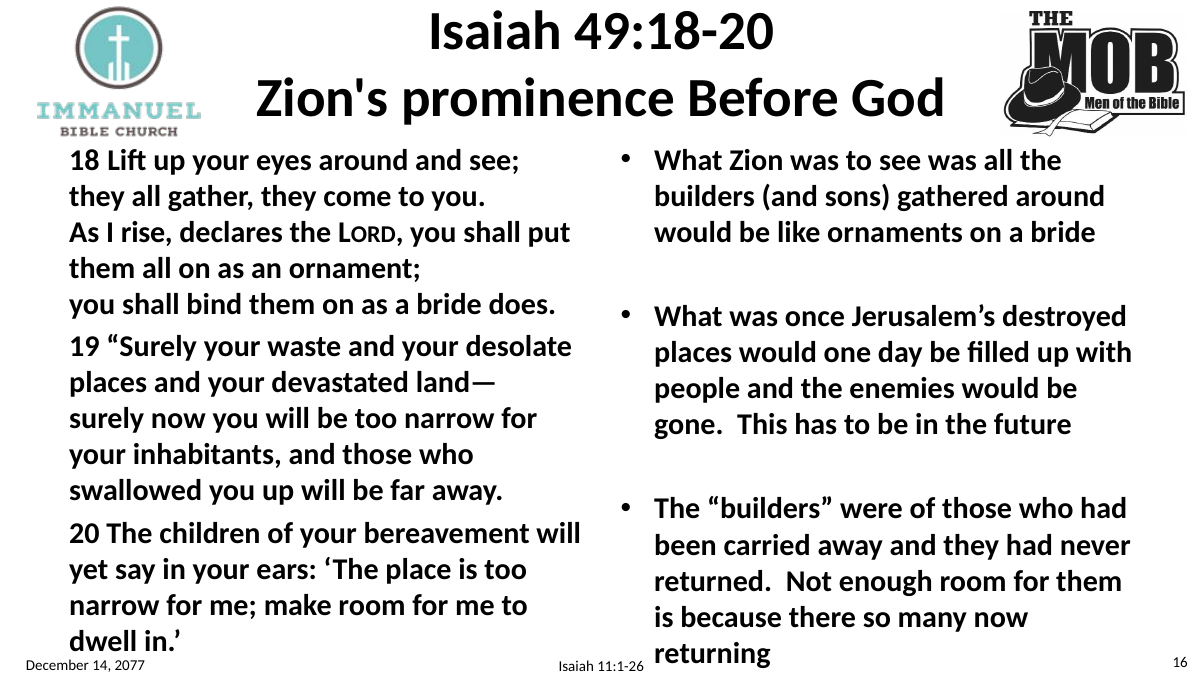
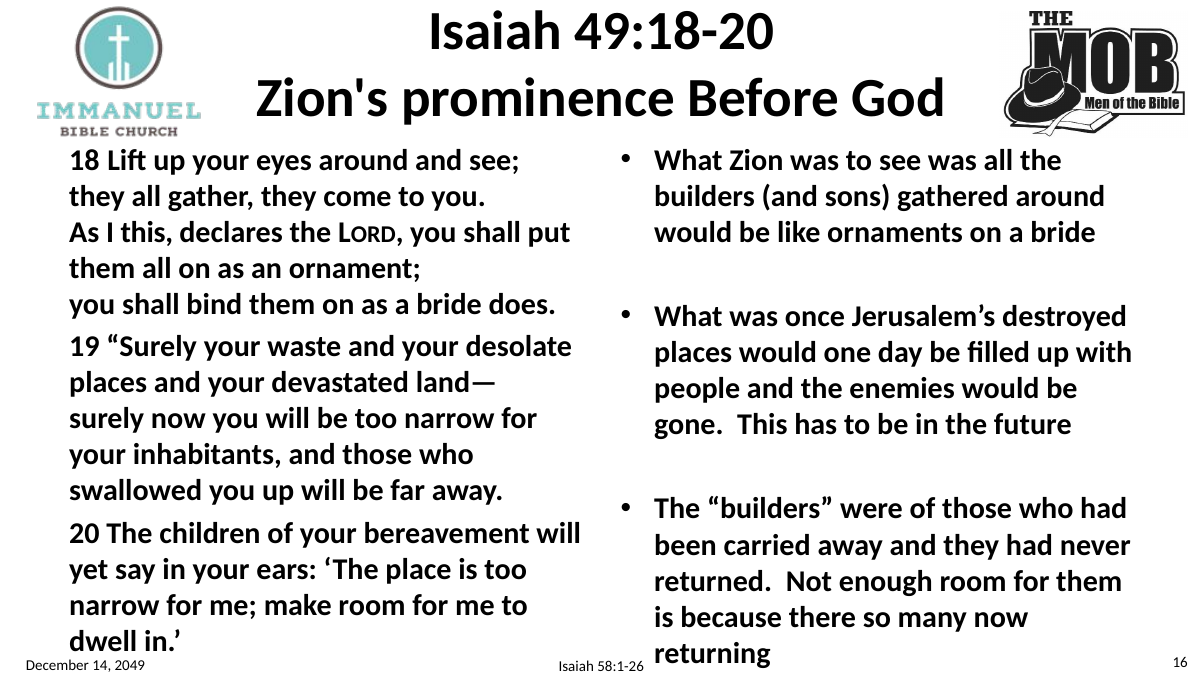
I rise: rise -> this
2077: 2077 -> 2049
11:1-26: 11:1-26 -> 58:1-26
